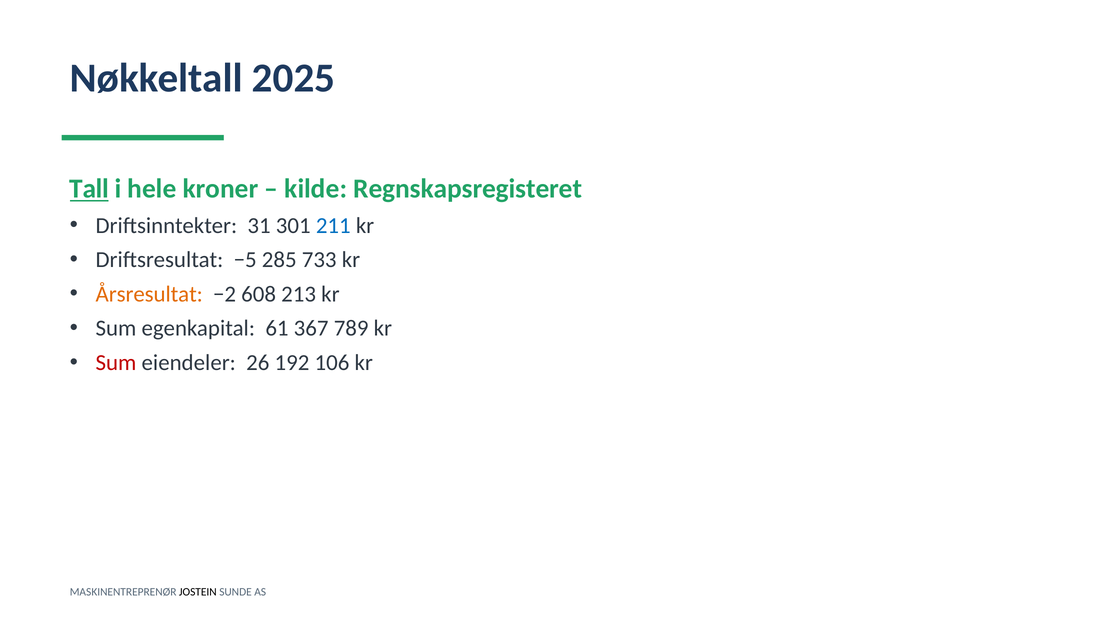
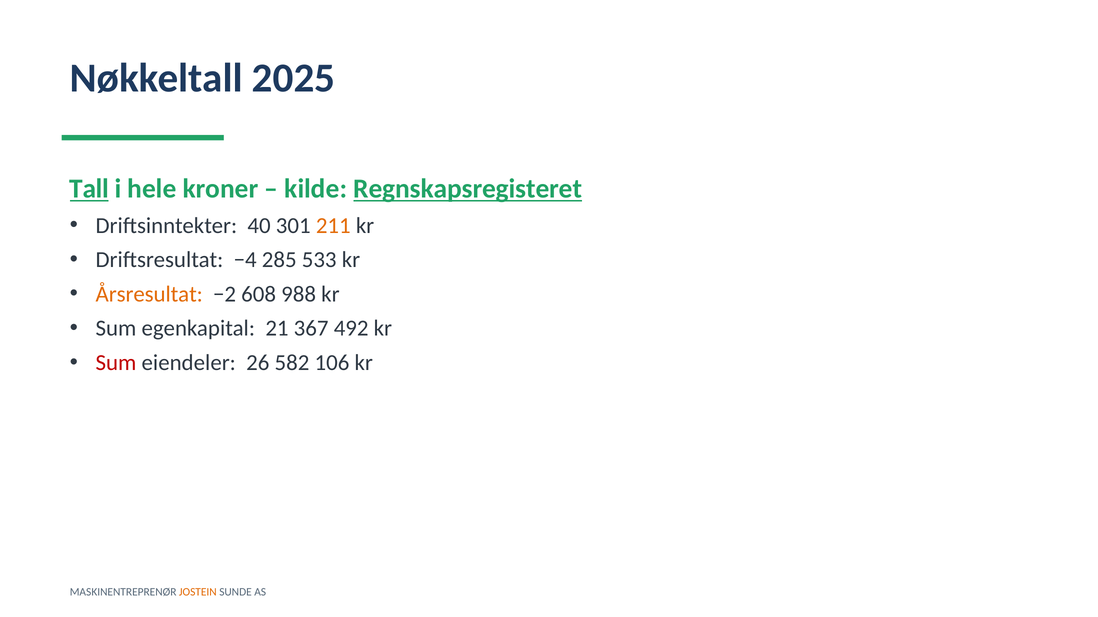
Regnskapsregisteret underline: none -> present
31: 31 -> 40
211 colour: blue -> orange
−5: −5 -> −4
733: 733 -> 533
213: 213 -> 988
61: 61 -> 21
789: 789 -> 492
192: 192 -> 582
JOSTEIN colour: black -> orange
